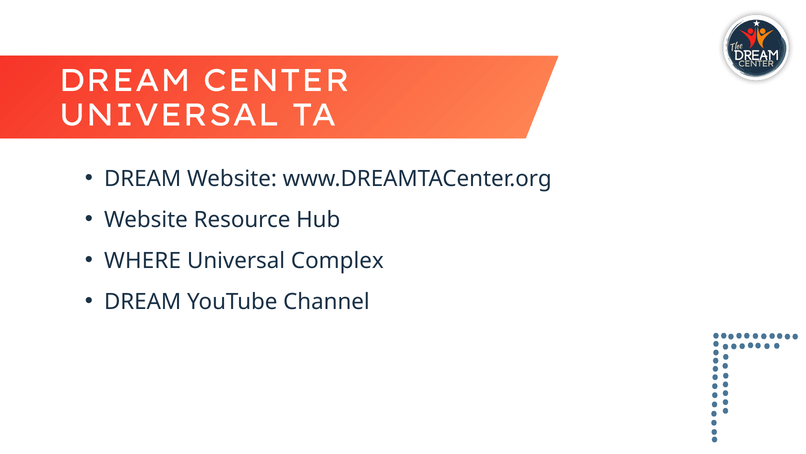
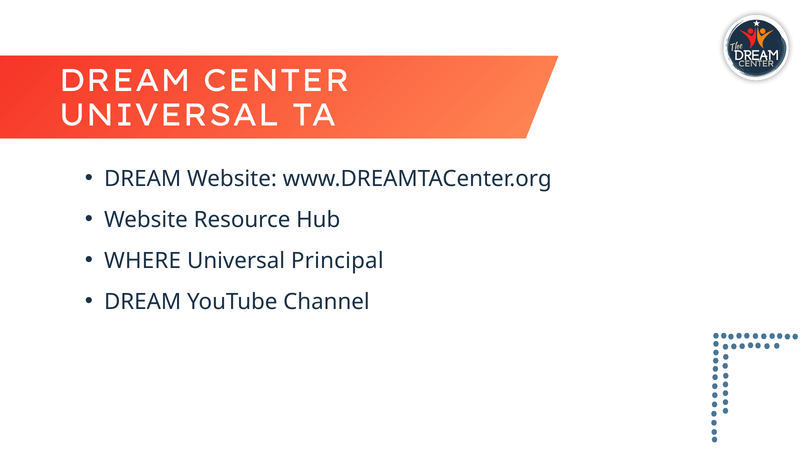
Complex: Complex -> Principal
